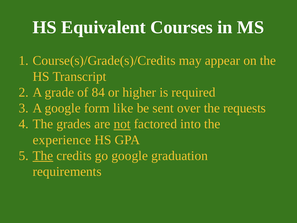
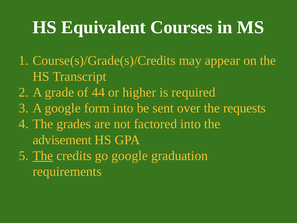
84: 84 -> 44
form like: like -> into
not underline: present -> none
experience: experience -> advisement
